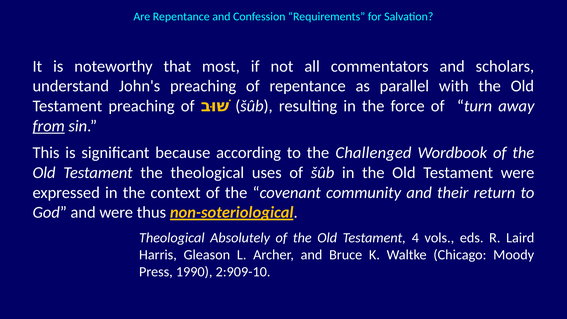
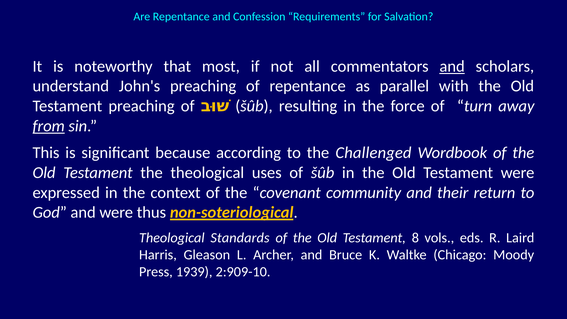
and at (452, 66) underline: none -> present
Absolutely: Absolutely -> Standards
4: 4 -> 8
1990: 1990 -> 1939
